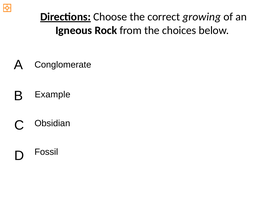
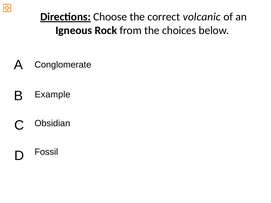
growing: growing -> volcanic
